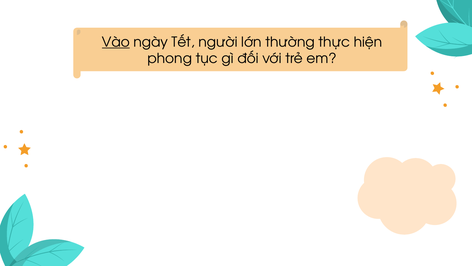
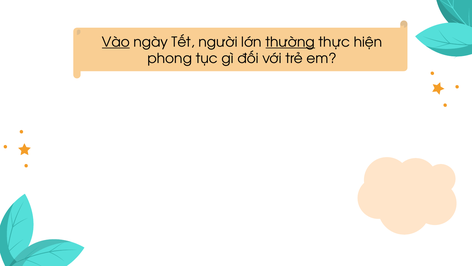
thường underline: none -> present
